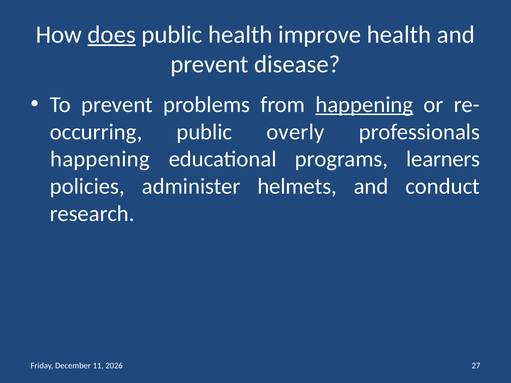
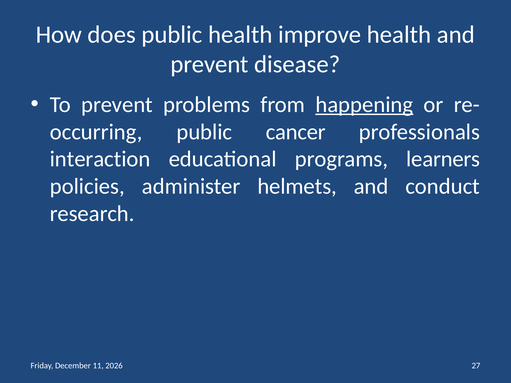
does underline: present -> none
overly: overly -> cancer
happening at (100, 159): happening -> interaction
